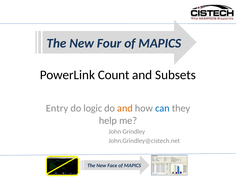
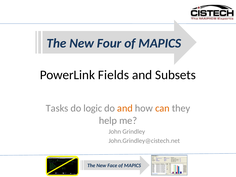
Count: Count -> Fields
Entry: Entry -> Tasks
can colour: blue -> orange
